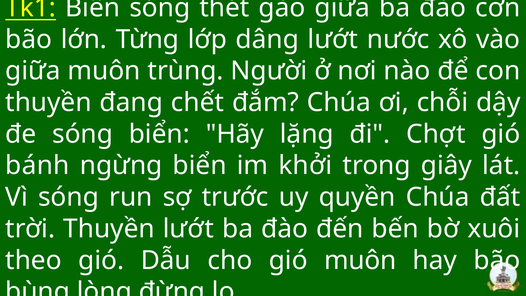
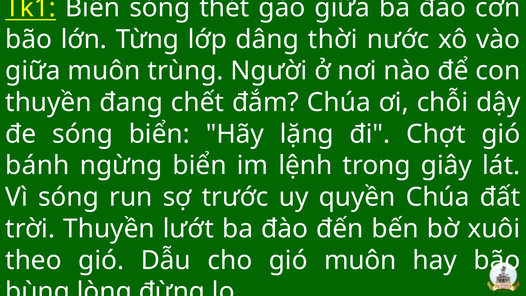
dâng lướt: lướt -> thời
khởi: khởi -> lệnh
